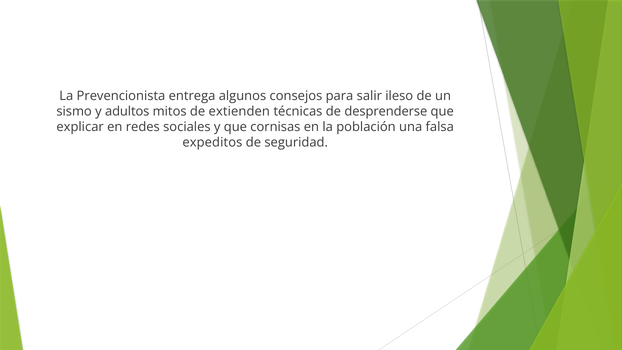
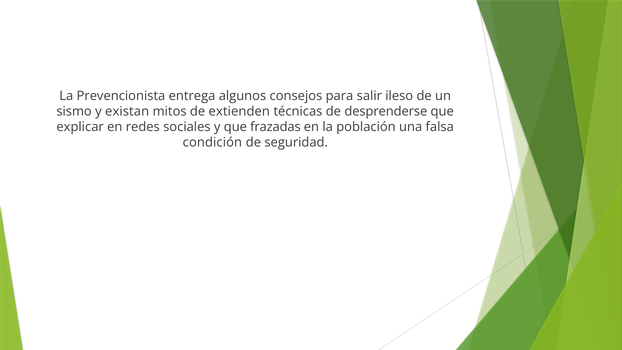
adultos: adultos -> existan
cornisas: cornisas -> frazadas
expeditos: expeditos -> condición
